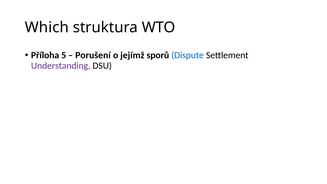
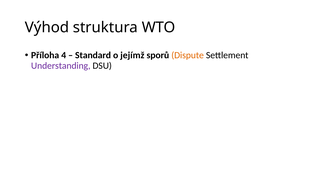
Which: Which -> Výhod
5: 5 -> 4
Porušení: Porušení -> Standard
Dispute colour: blue -> orange
